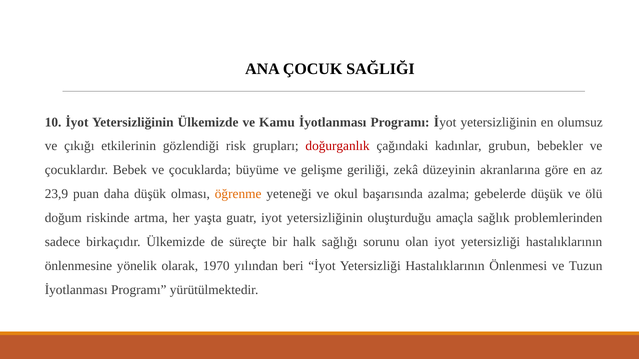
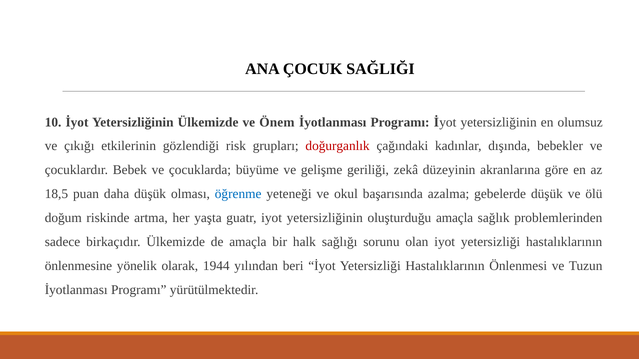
Kamu: Kamu -> Önem
grubun: grubun -> dışında
23,9: 23,9 -> 18,5
öğrenme colour: orange -> blue
de süreçte: süreçte -> amaçla
1970: 1970 -> 1944
